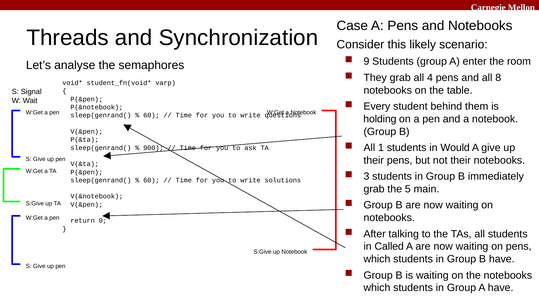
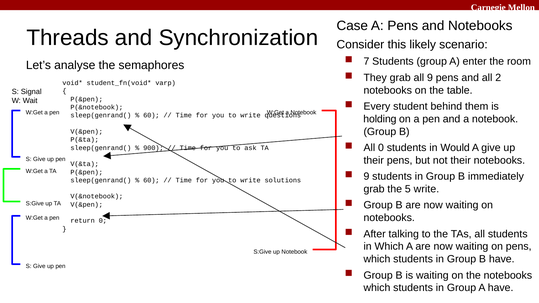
9: 9 -> 7
all 4: 4 -> 9
8: 8 -> 2
All 1: 1 -> 0
3 at (366, 177): 3 -> 9
5 main: main -> write
in Called: Called -> Which
